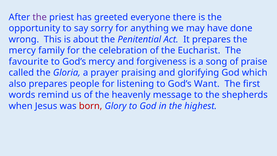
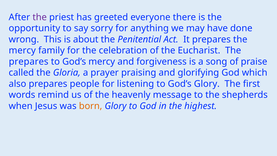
favourite at (29, 61): favourite -> prepares
God’s Want: Want -> Glory
born colour: red -> orange
